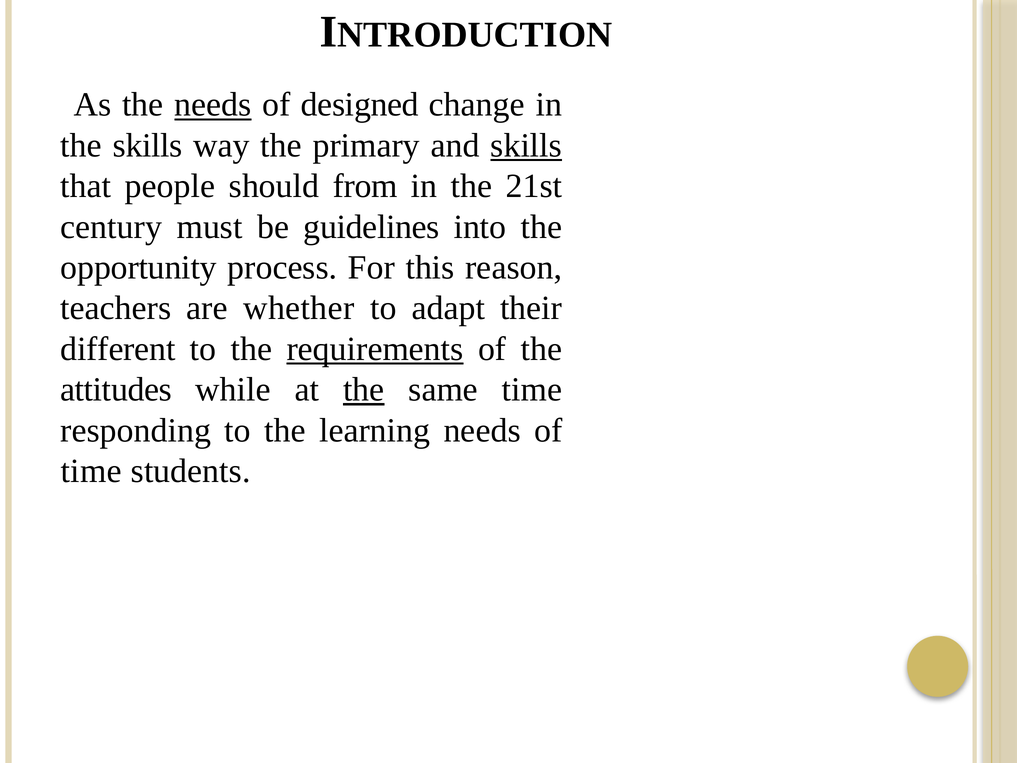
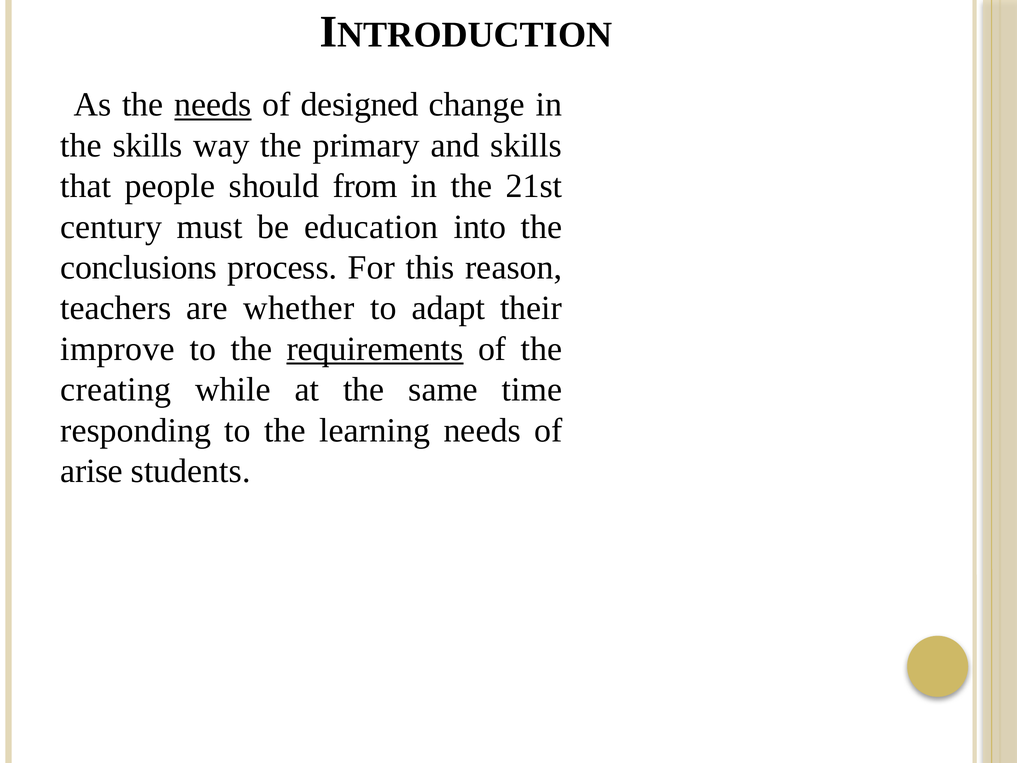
skills at (526, 145) underline: present -> none
guidelines: guidelines -> education
opportunity: opportunity -> conclusions
different: different -> improve
attitudes: attitudes -> creating
the at (364, 390) underline: present -> none
time at (91, 471): time -> arise
